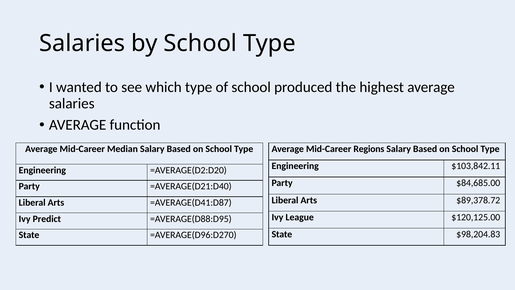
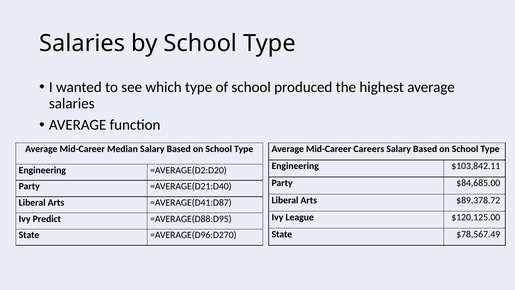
Regions: Regions -> Careers
$98,204.83: $98,204.83 -> $78,567.49
